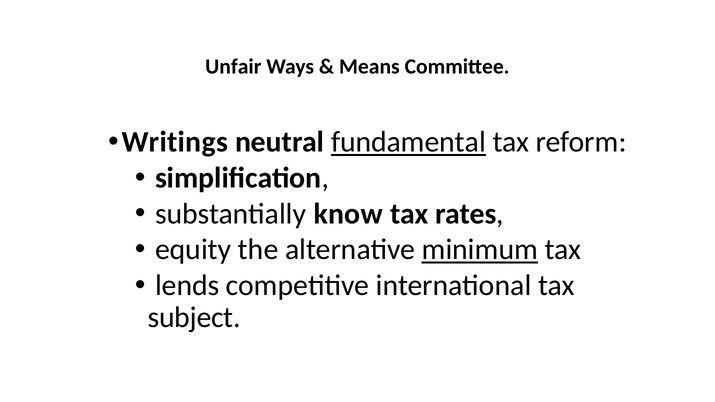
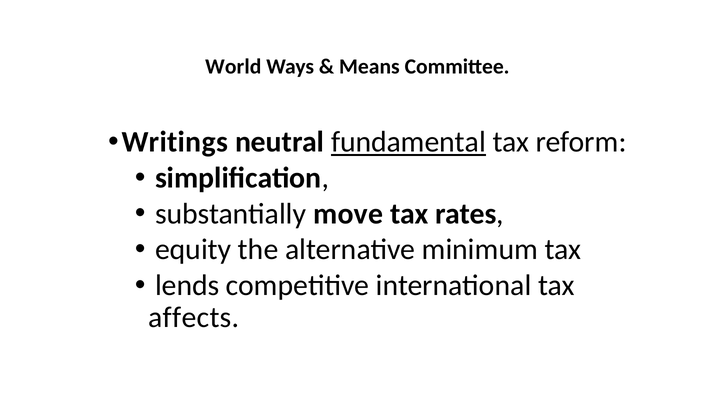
Unfair: Unfair -> World
know: know -> move
minimum underline: present -> none
subject: subject -> affects
